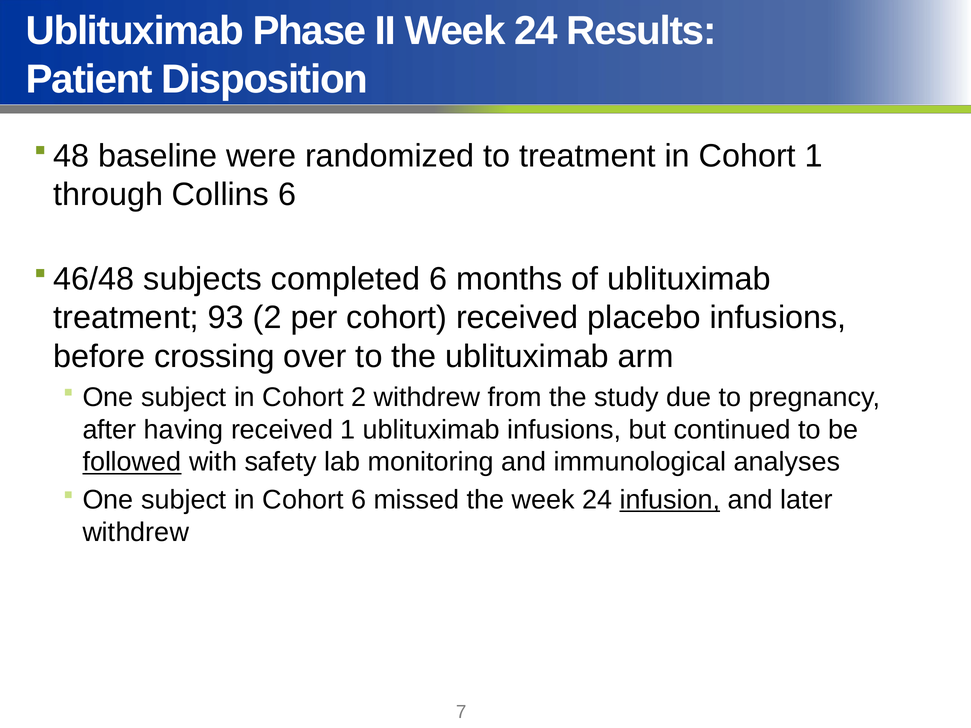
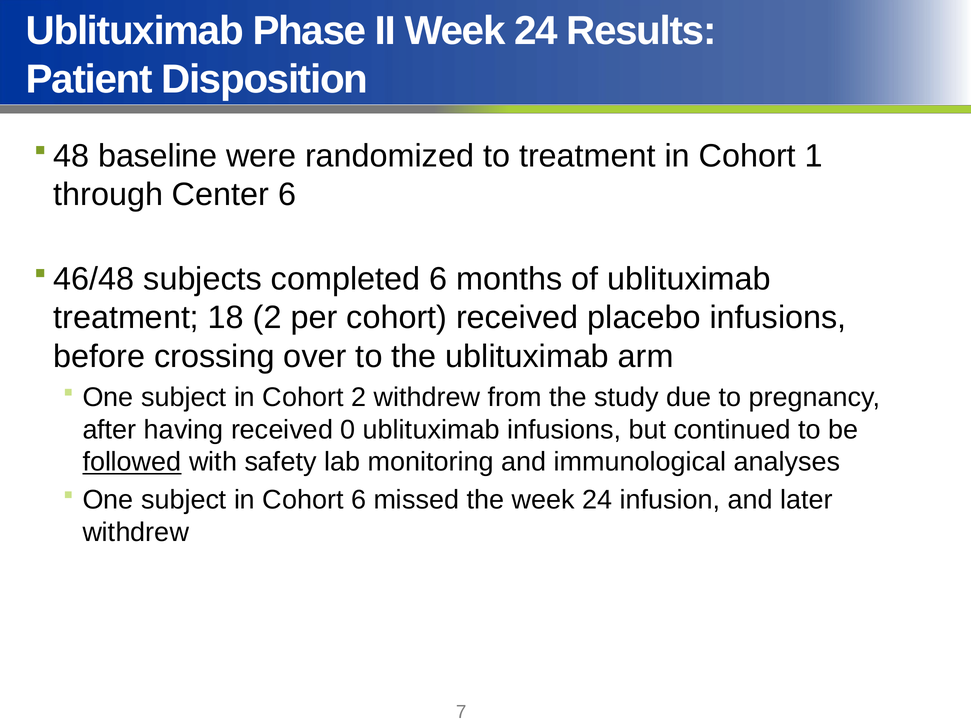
Collins: Collins -> Center
93: 93 -> 18
received 1: 1 -> 0
infusion underline: present -> none
